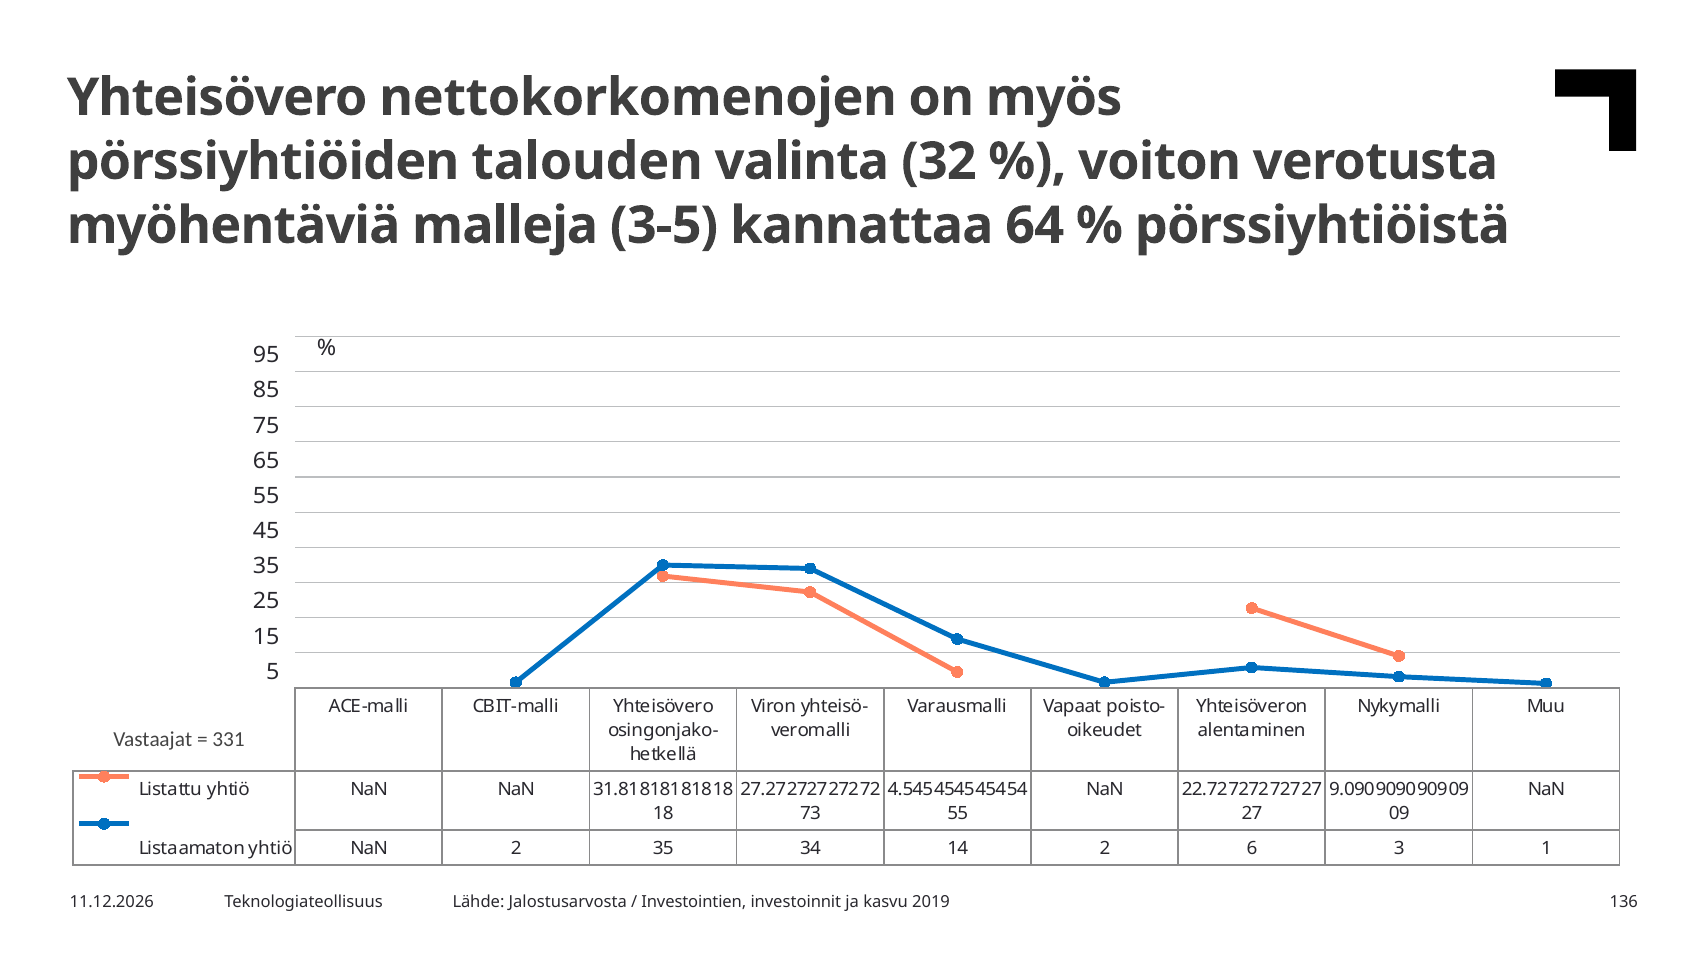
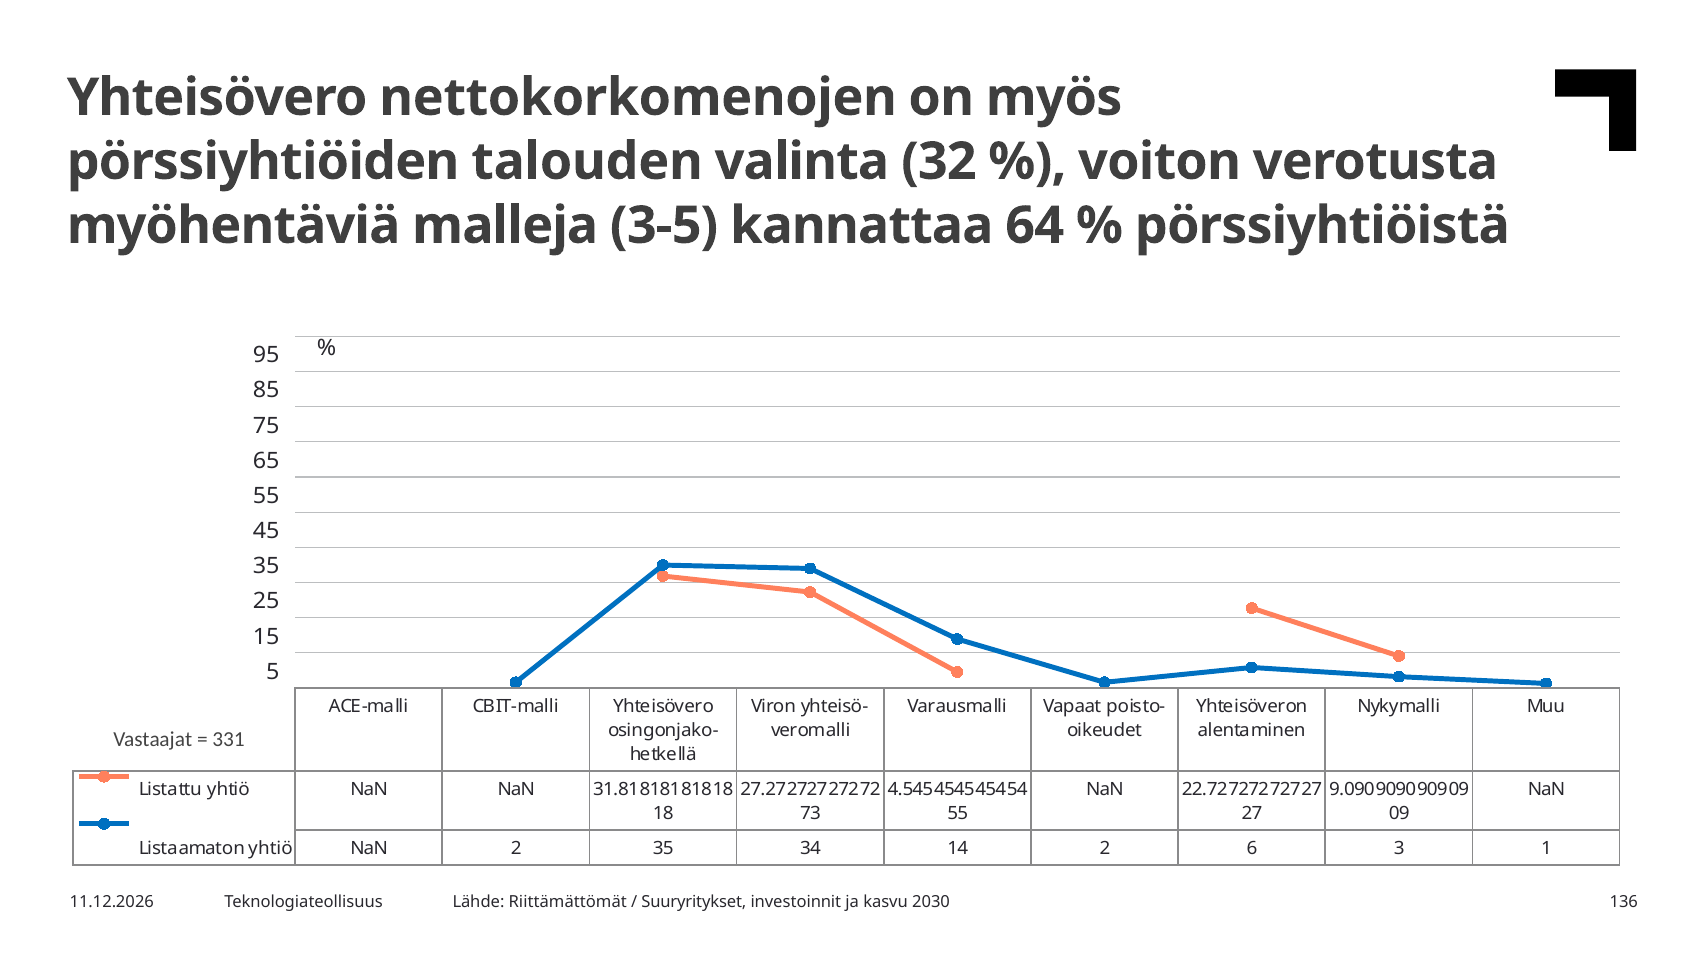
Jalostusarvosta: Jalostusarvosta -> Riittämättömät
Investointien: Investointien -> Suuryritykset
2019: 2019 -> 2030
